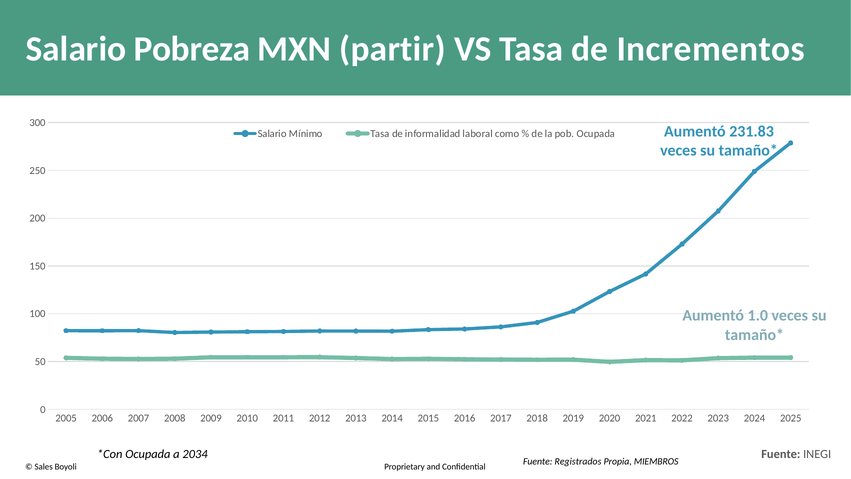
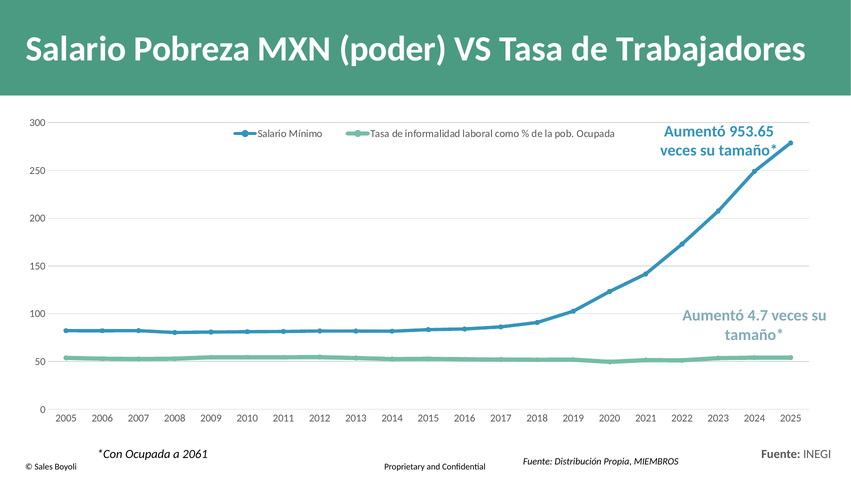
partir: partir -> poder
Incrementos: Incrementos -> Trabajadores
231.83: 231.83 -> 953.65
1.0: 1.0 -> 4.7
2034: 2034 -> 2061
Registrados: Registrados -> Distribución
